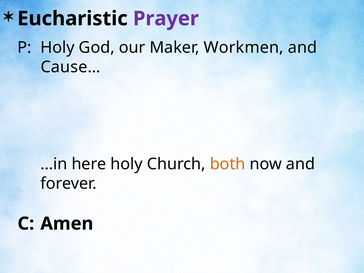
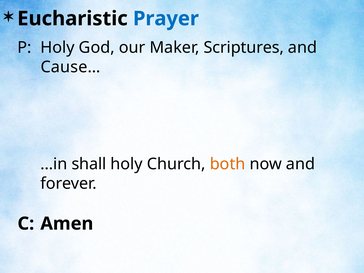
Prayer colour: purple -> blue
Workmen: Workmen -> Scriptures
here: here -> shall
